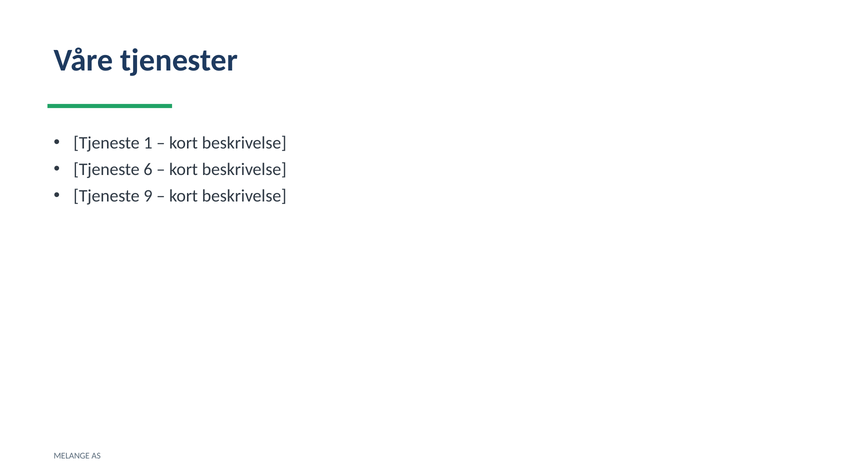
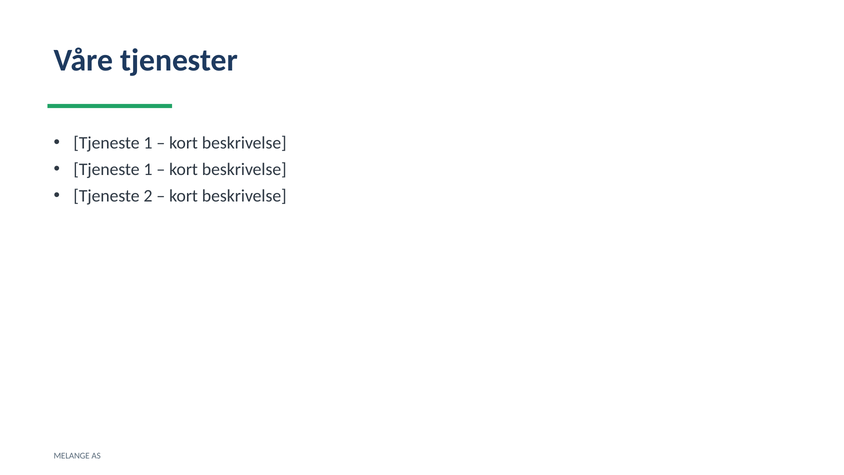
6 at (148, 169): 6 -> 1
9: 9 -> 2
